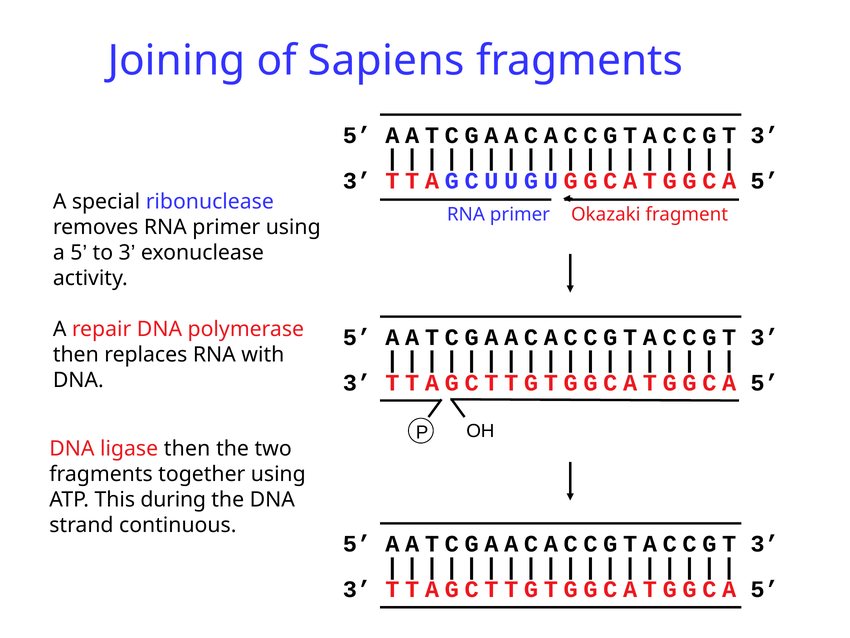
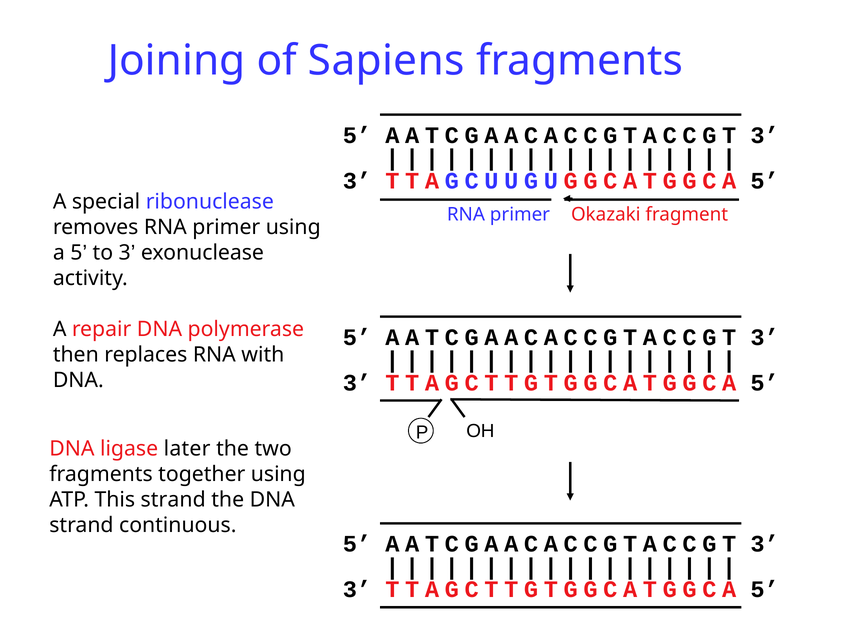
ligase then: then -> later
This during: during -> strand
